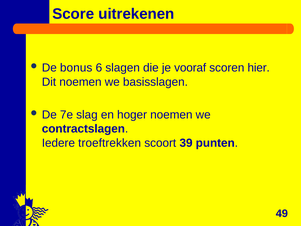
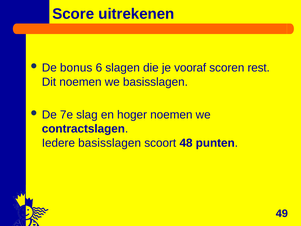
hier: hier -> rest
Iedere troeftrekken: troeftrekken -> basisslagen
39: 39 -> 48
